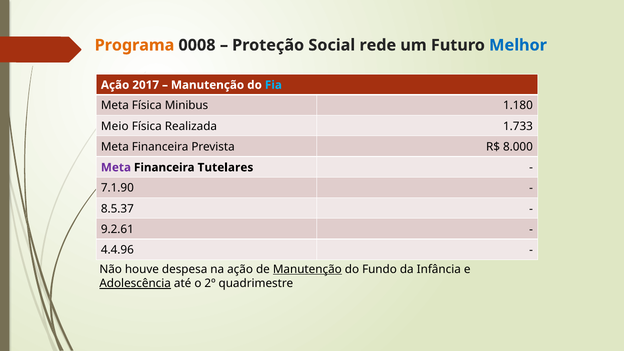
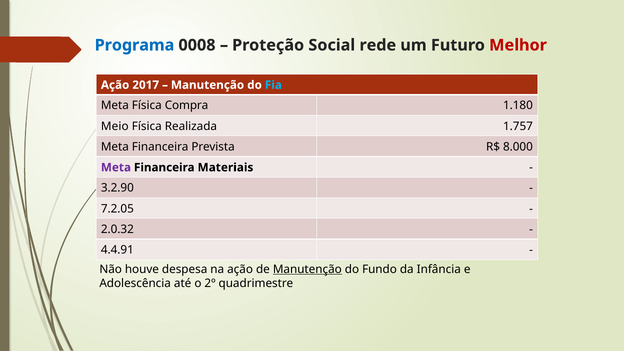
Programa colour: orange -> blue
Melhor colour: blue -> red
Minibus: Minibus -> Compra
1.733: 1.733 -> 1.757
Tutelares: Tutelares -> Materiais
7.1.90: 7.1.90 -> 3.2.90
8.5.37: 8.5.37 -> 7.2.05
9.2.61: 9.2.61 -> 2.0.32
4.4.96: 4.4.96 -> 4.4.91
Adolescência underline: present -> none
